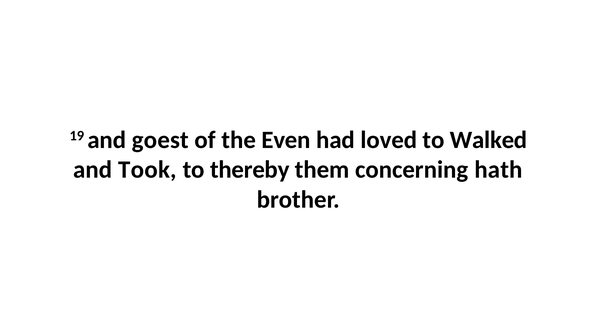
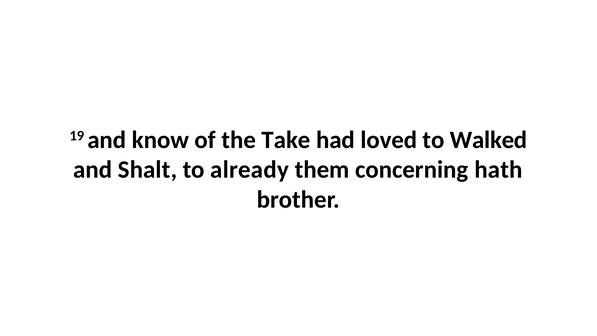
goest: goest -> know
Even: Even -> Take
Took: Took -> Shalt
thereby: thereby -> already
